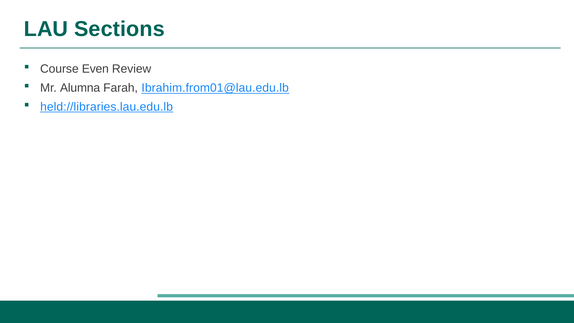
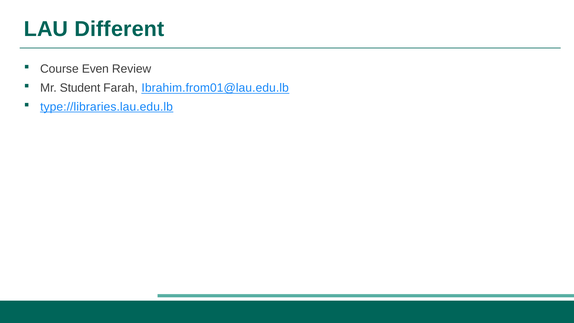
Sections: Sections -> Different
Alumna: Alumna -> Student
held://libraries.lau.edu.lb: held://libraries.lau.edu.lb -> type://libraries.lau.edu.lb
